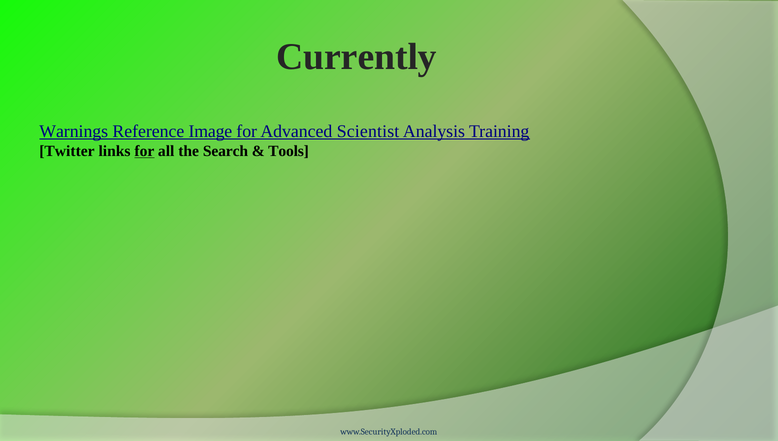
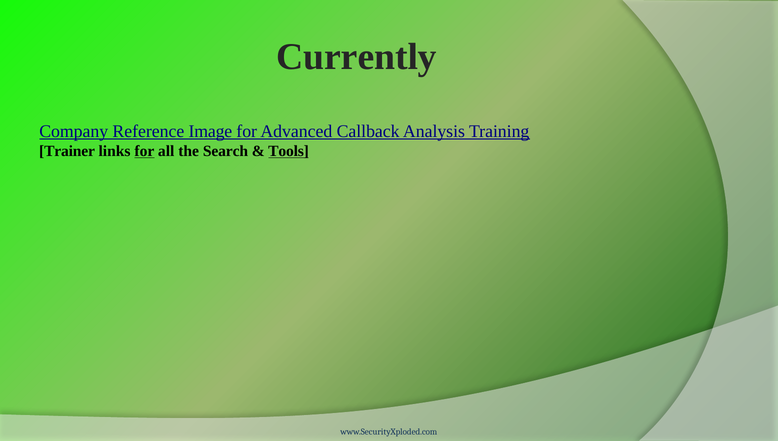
Warnings: Warnings -> Company
Scientist: Scientist -> Callback
Twitter: Twitter -> Trainer
Tools underline: none -> present
